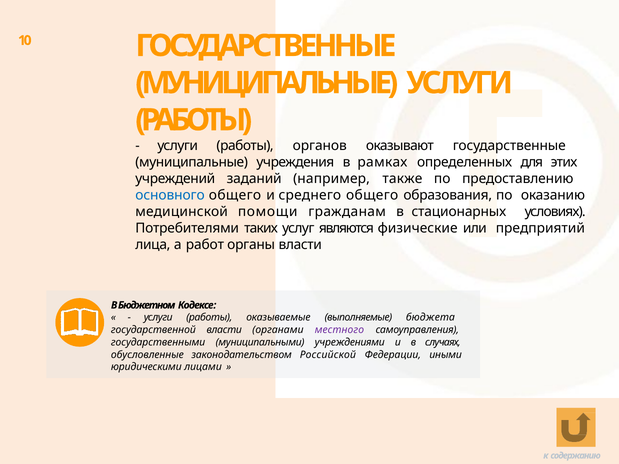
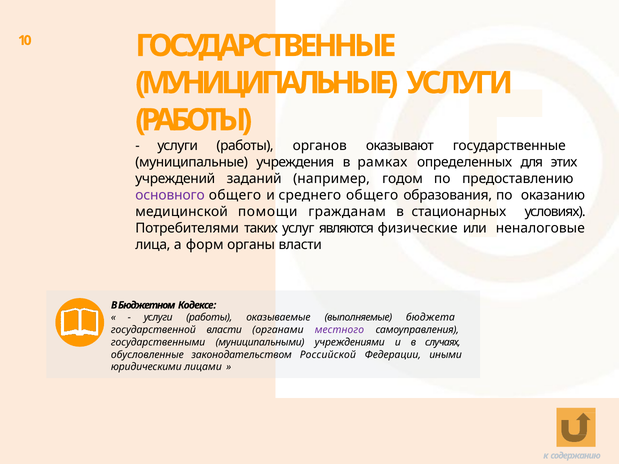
также: также -> годом
основного colour: blue -> purple
предприятий: предприятий -> неналоговые
работ: работ -> форм
